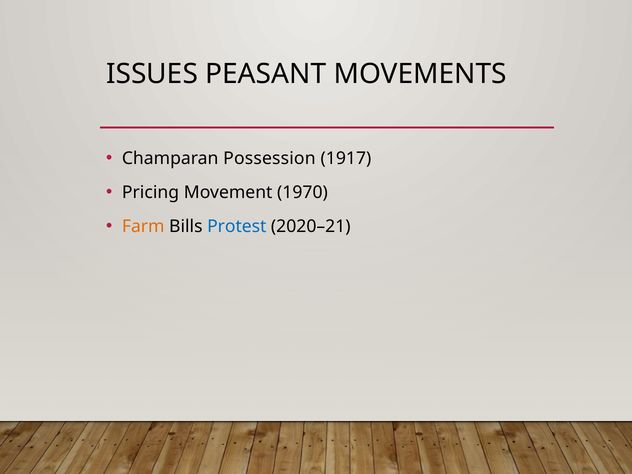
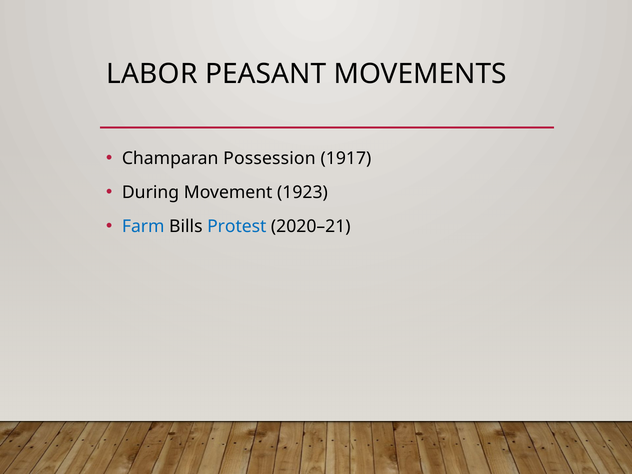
ISSUES: ISSUES -> LABOR
Pricing: Pricing -> During
1970: 1970 -> 1923
Farm colour: orange -> blue
